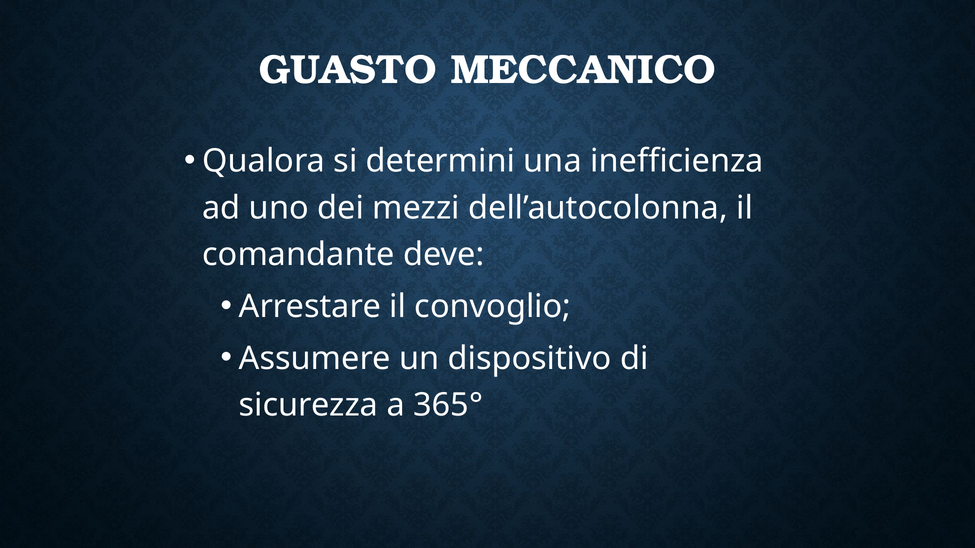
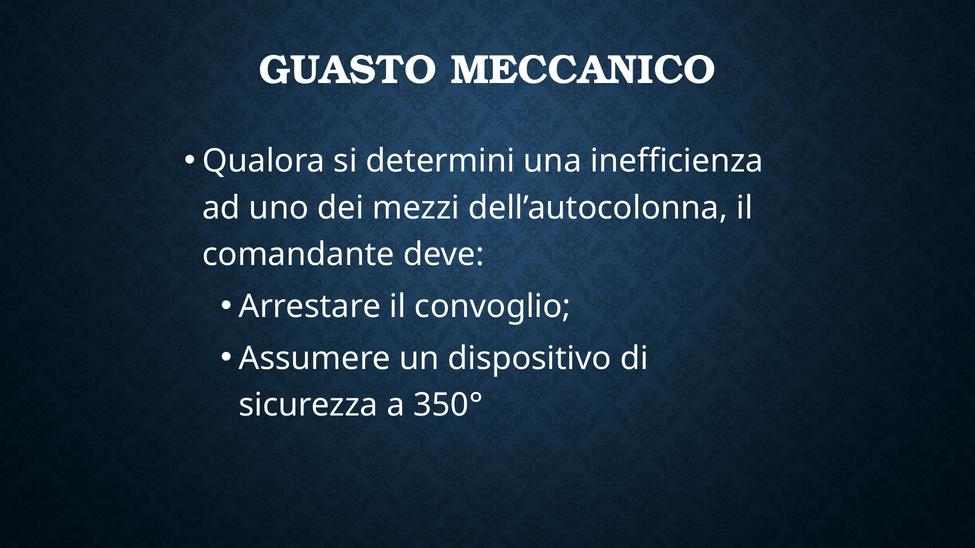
365°: 365° -> 350°
